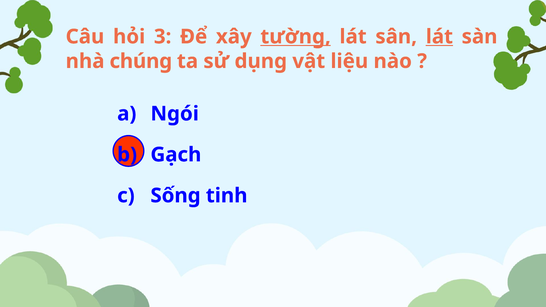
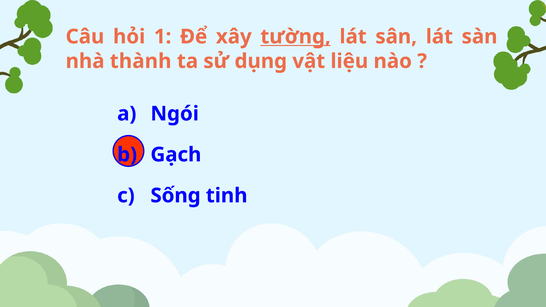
3: 3 -> 1
lát at (439, 37) underline: present -> none
chúng: chúng -> thành
